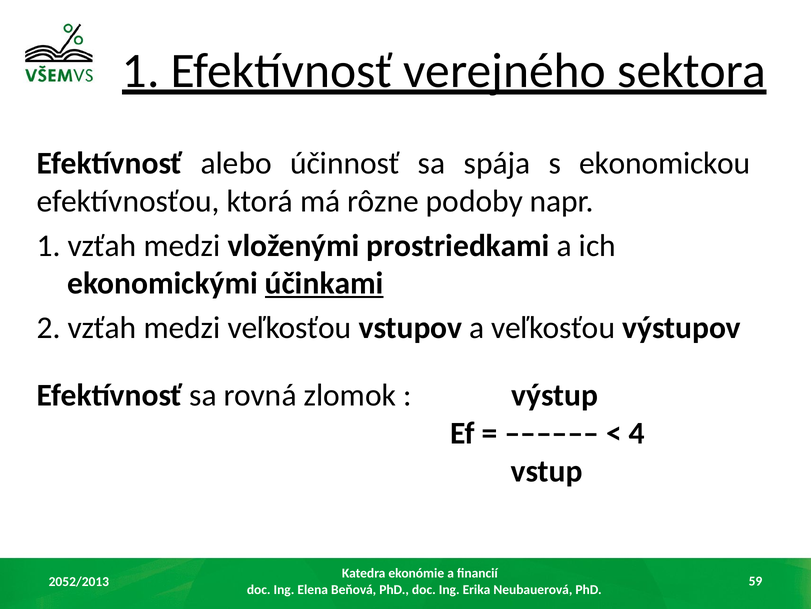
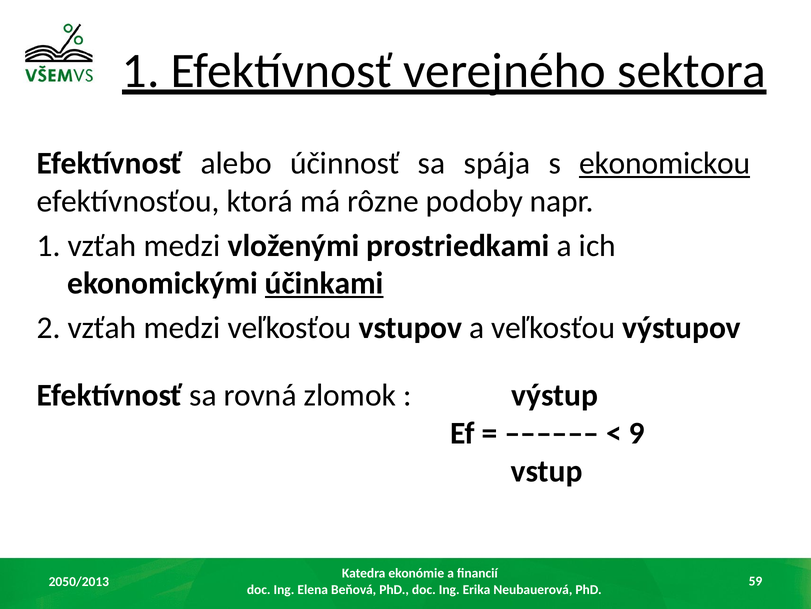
ekonomickou underline: none -> present
4: 4 -> 9
2052/2013: 2052/2013 -> 2050/2013
